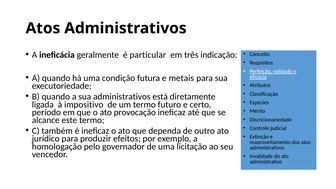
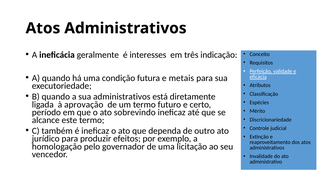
particular: particular -> interesses
impositivo: impositivo -> aprovação
provocação: provocação -> sobrevindo
